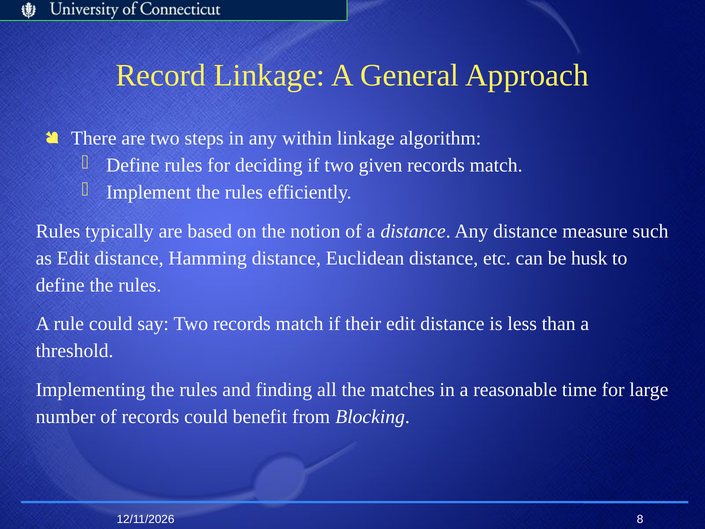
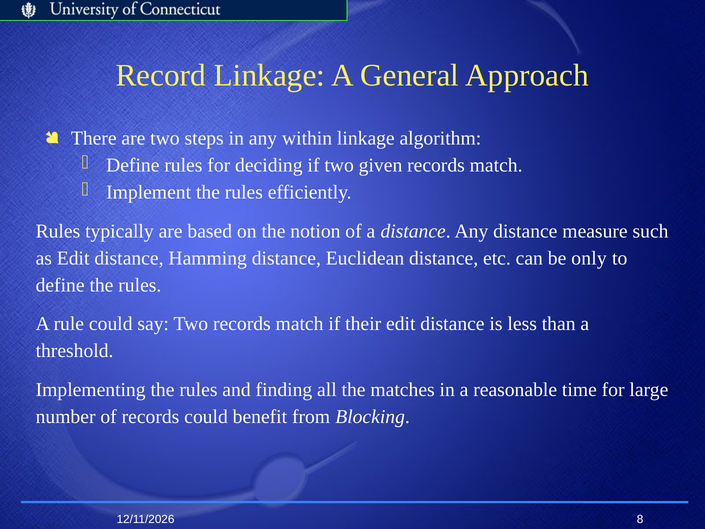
husk: husk -> only
